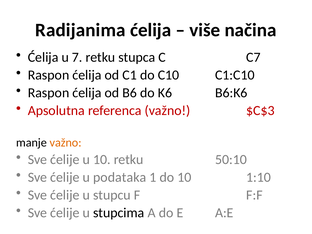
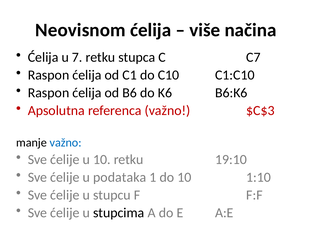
Radijanima: Radijanima -> Neovisnom
važno at (66, 143) colour: orange -> blue
50:10: 50:10 -> 19:10
